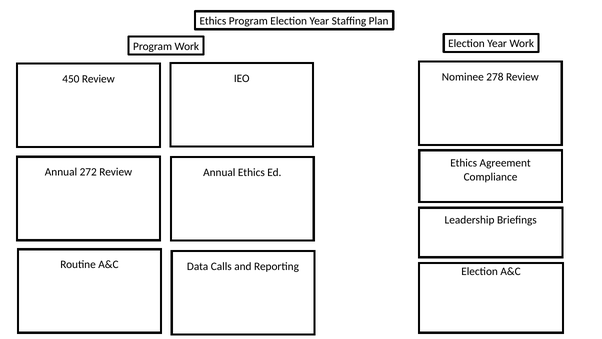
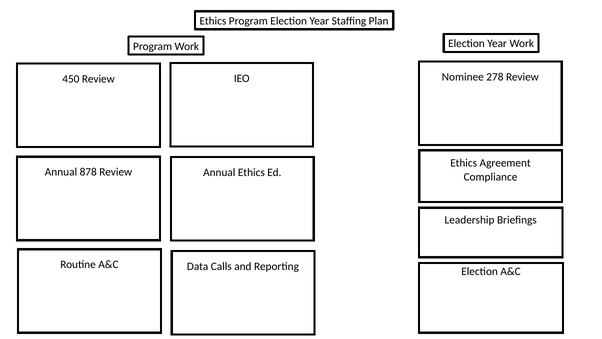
272: 272 -> 878
